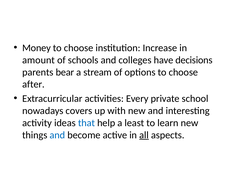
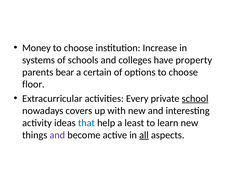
amount: amount -> systems
decisions: decisions -> property
stream: stream -> certain
after: after -> floor
school underline: none -> present
and at (57, 135) colour: blue -> purple
